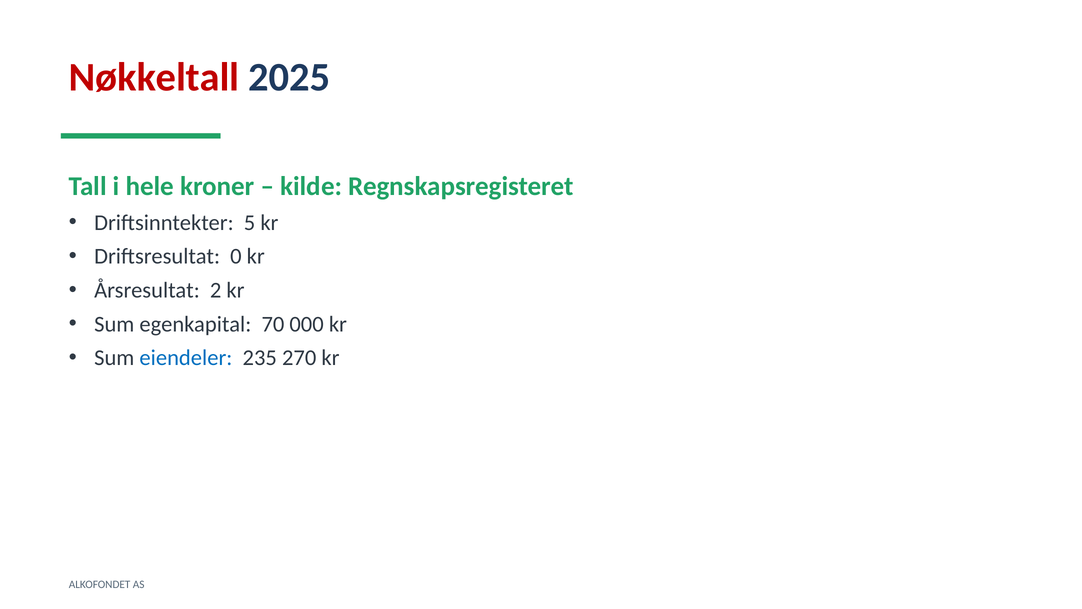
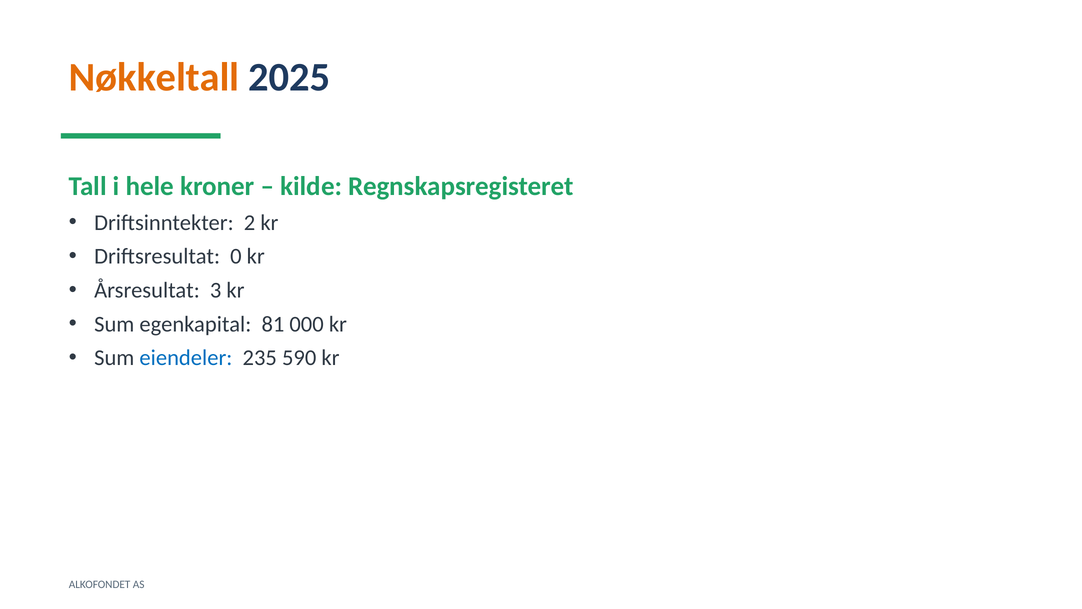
Nøkkeltall colour: red -> orange
5: 5 -> 2
2: 2 -> 3
70: 70 -> 81
270: 270 -> 590
